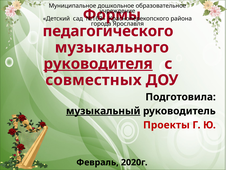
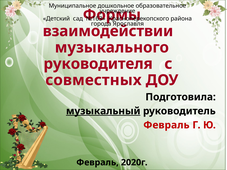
педагогического: педагогического -> взаимодействии
руководителя underline: present -> none
Проекты at (166, 125): Проекты -> Февраль
